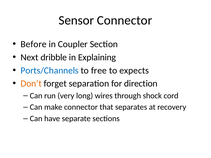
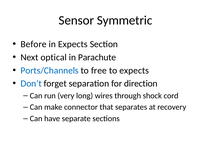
Sensor Connector: Connector -> Symmetric
in Coupler: Coupler -> Expects
dribble: dribble -> optical
Explaining: Explaining -> Parachute
Don’t colour: orange -> blue
